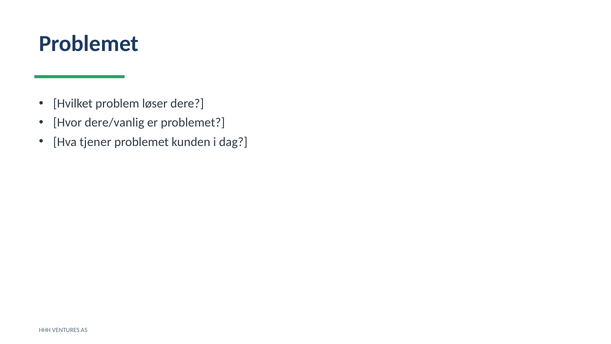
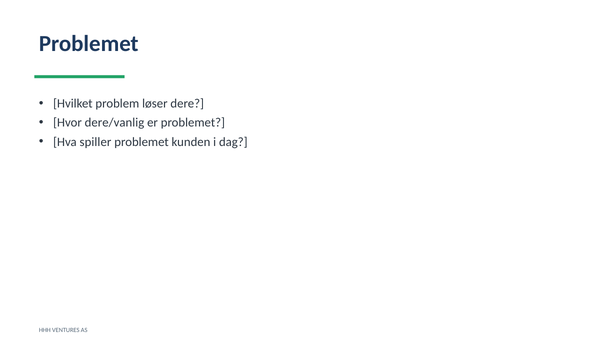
tjener: tjener -> spiller
